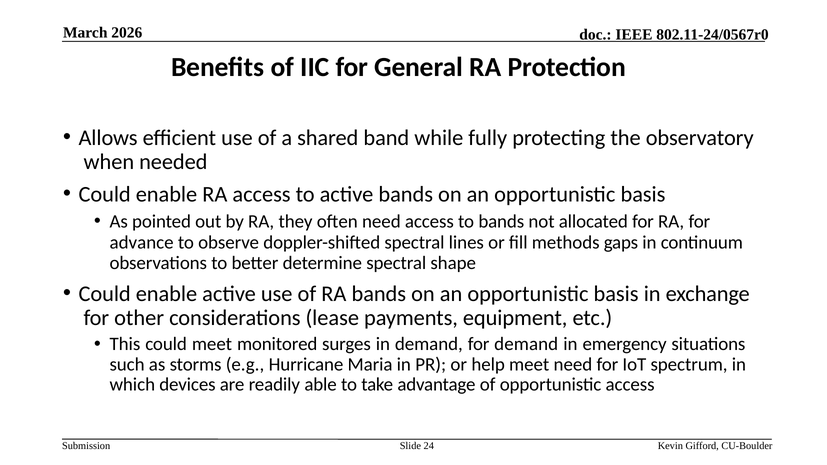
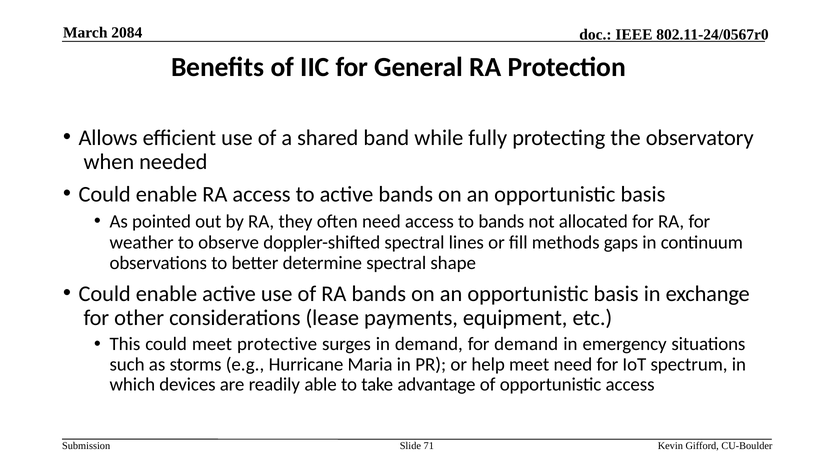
2026: 2026 -> 2084
advance: advance -> weather
monitored: monitored -> protective
24: 24 -> 71
